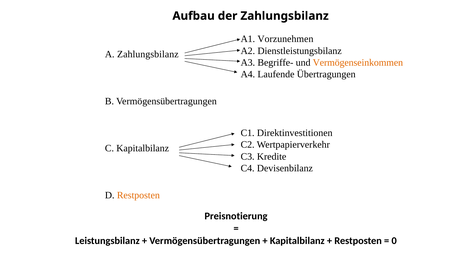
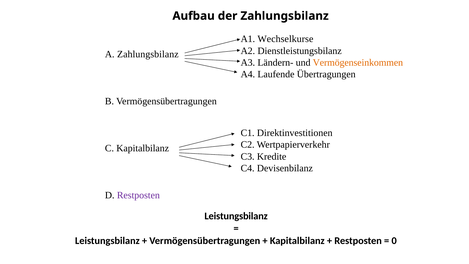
Vorzunehmen: Vorzunehmen -> Wechselkurse
Begriffe-: Begriffe- -> Ländern-
Restposten at (138, 195) colour: orange -> purple
Preisnotierung at (236, 216): Preisnotierung -> Leistungsbilanz
